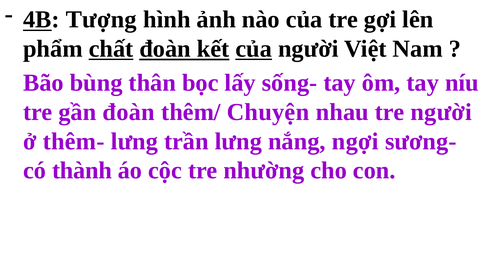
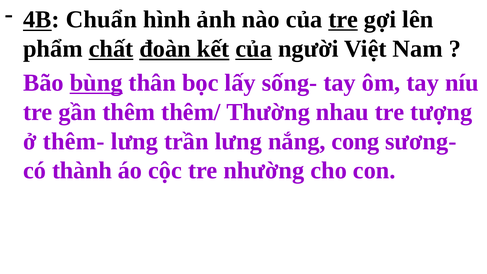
Tượng: Tượng -> Chuẩn
tre at (343, 20) underline: none -> present
bùng underline: none -> present
gần đoàn: đoàn -> thêm
Chuyện: Chuyện -> Thường
tre người: người -> tượng
ngợi: ngợi -> cong
